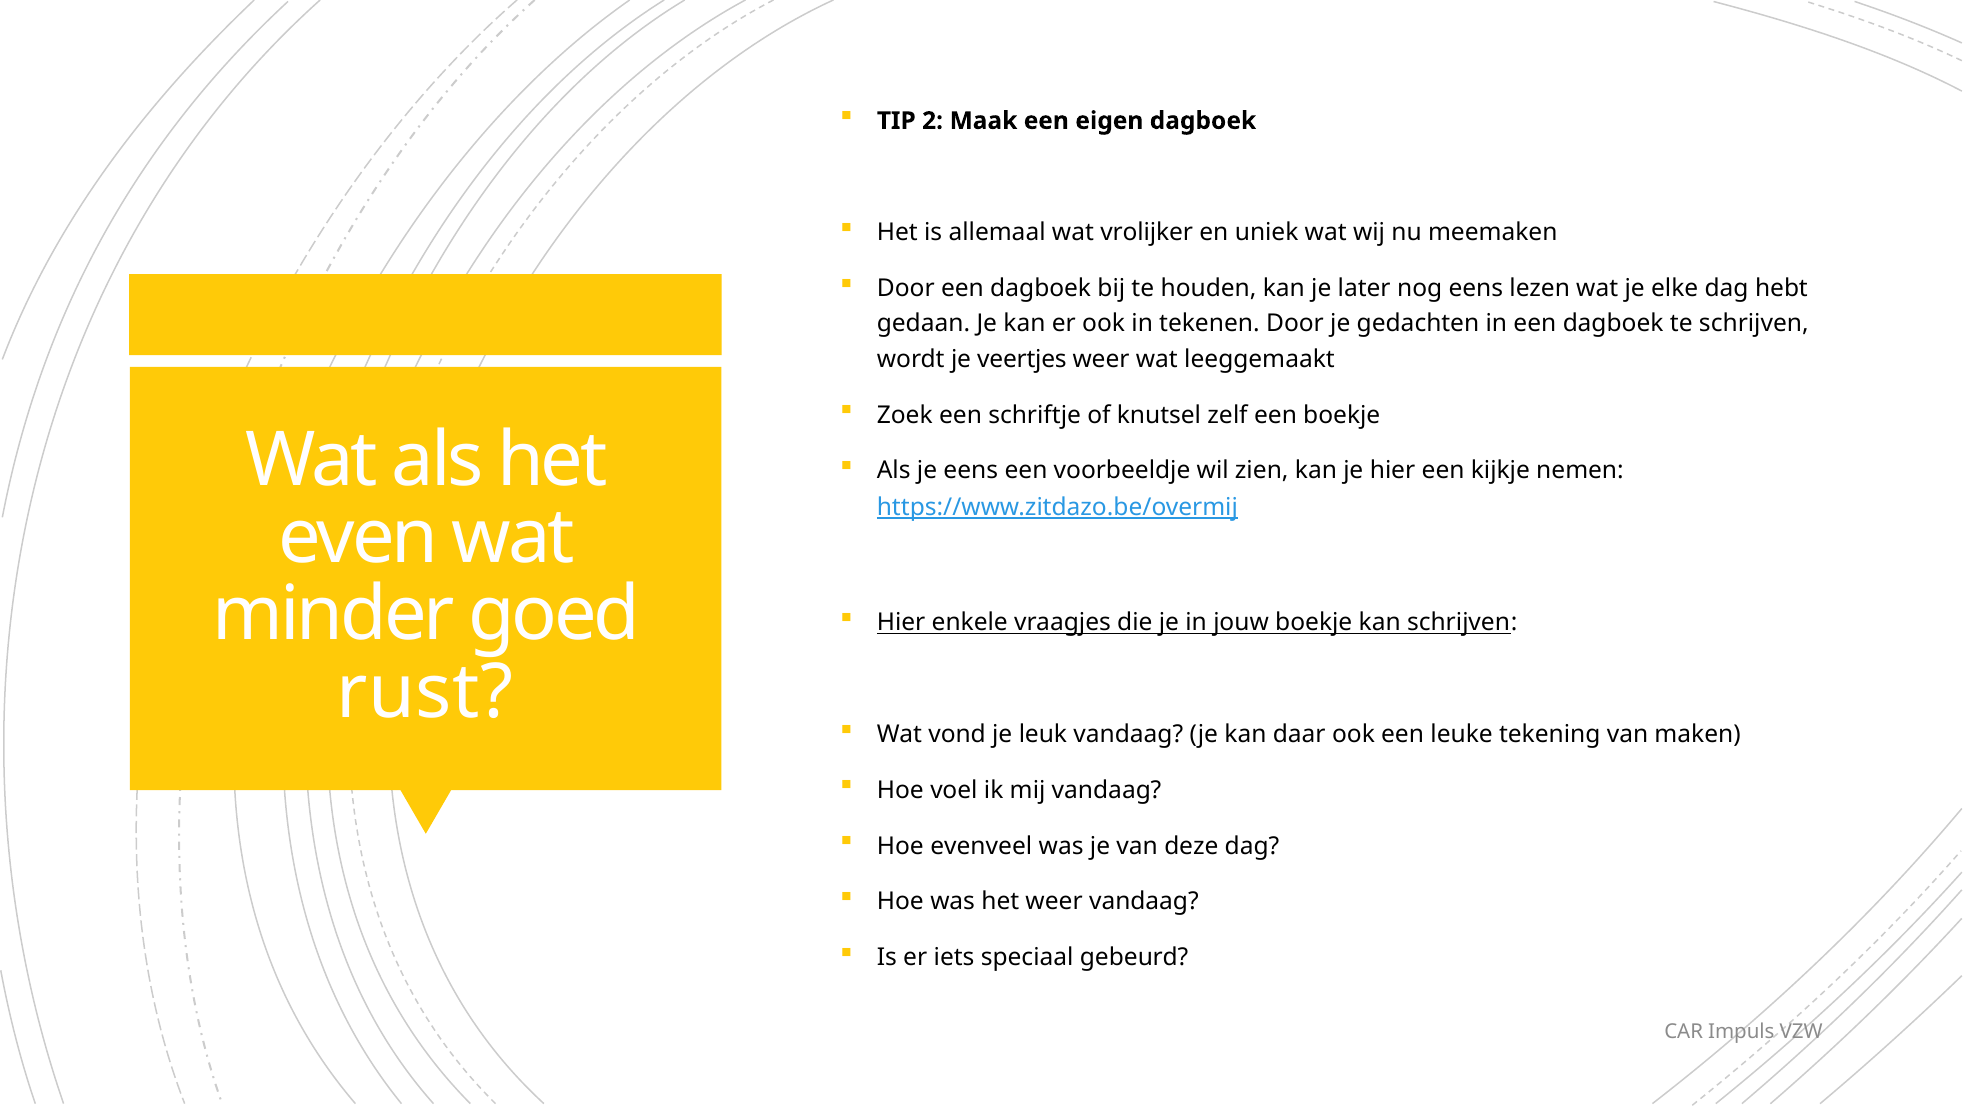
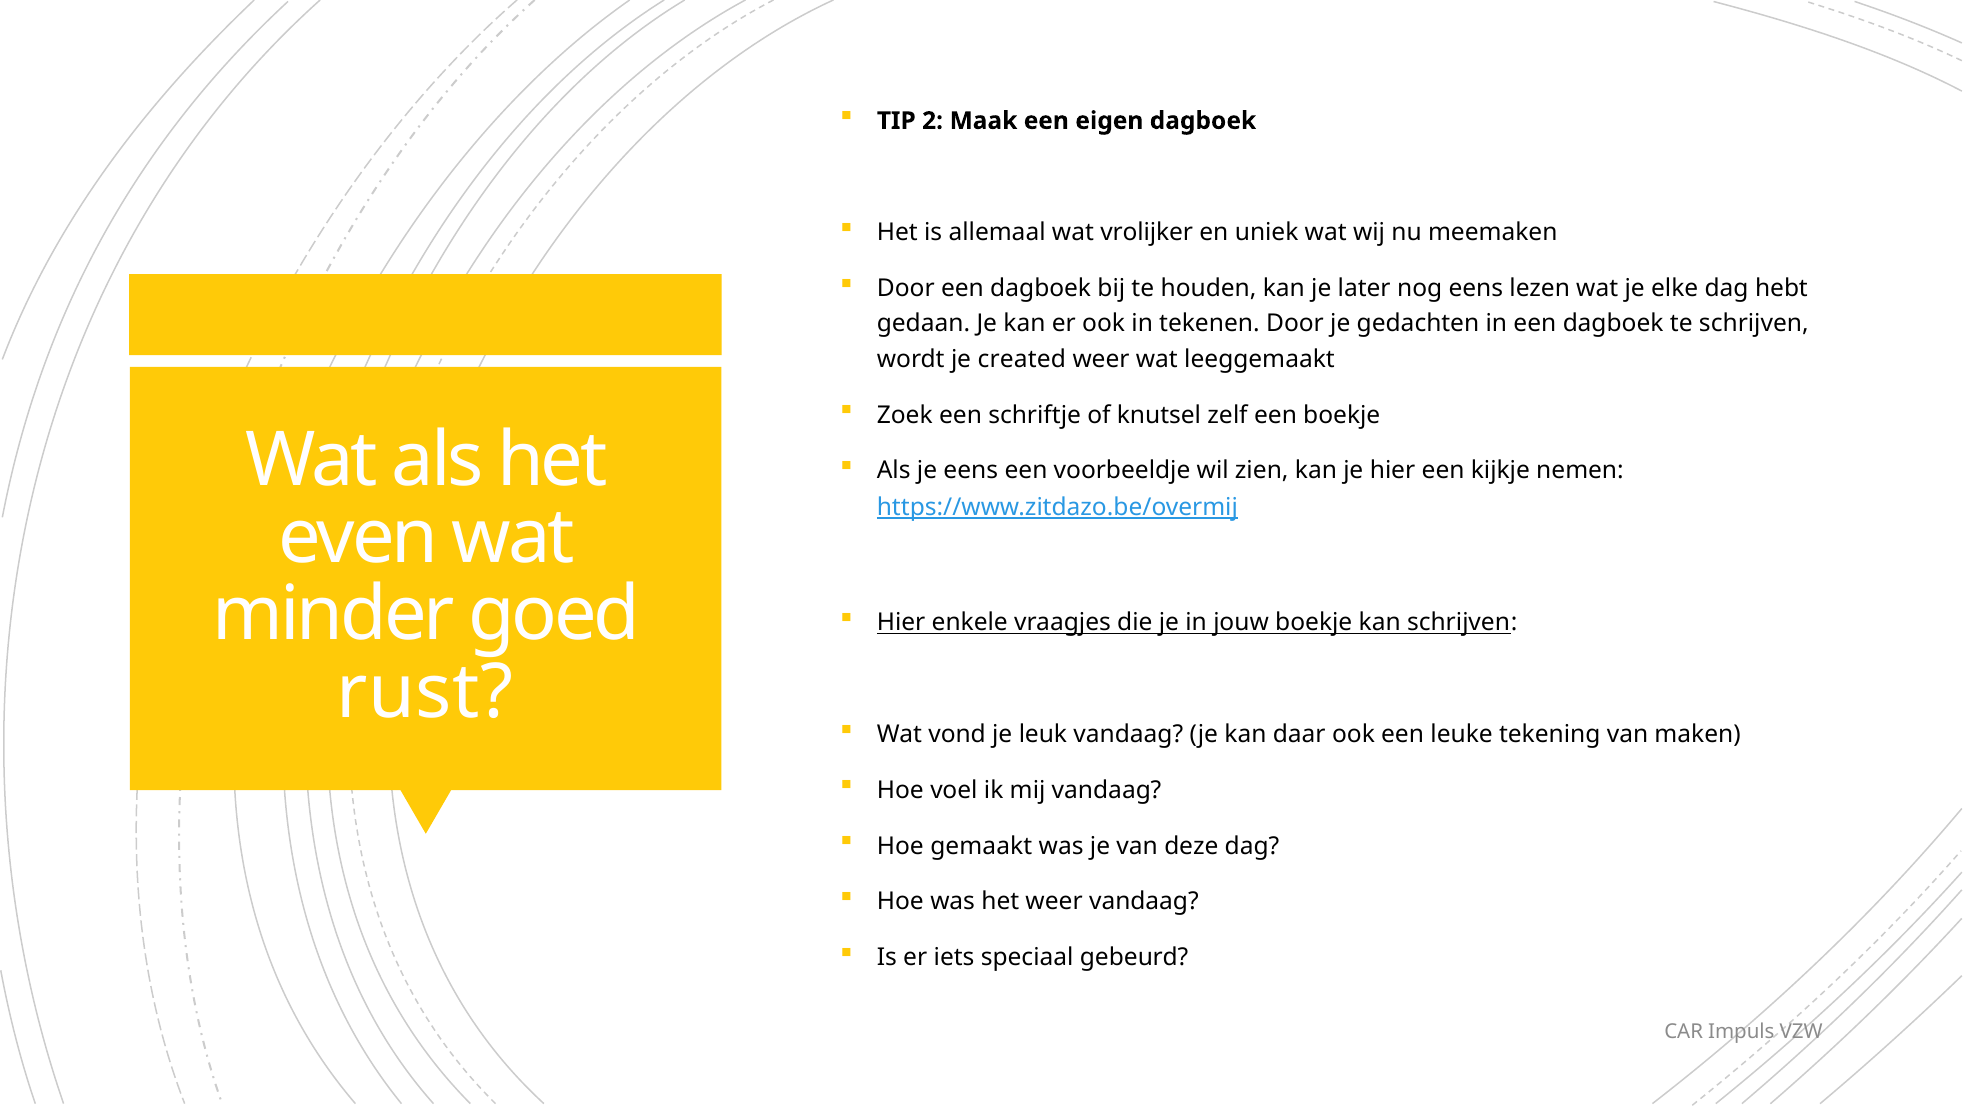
veertjes: veertjes -> created
evenveel: evenveel -> gemaakt
